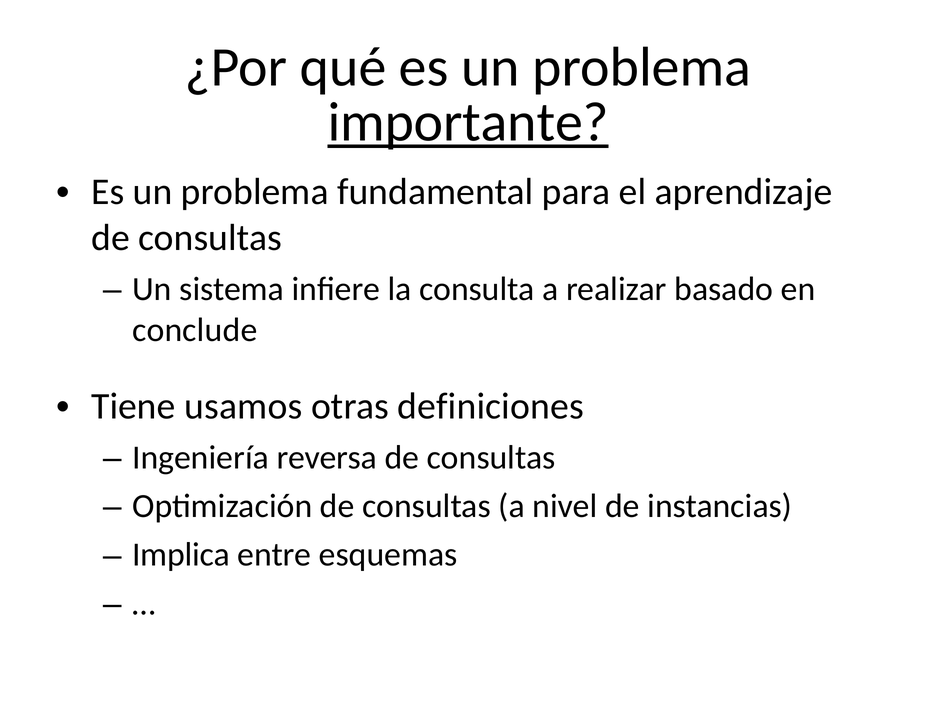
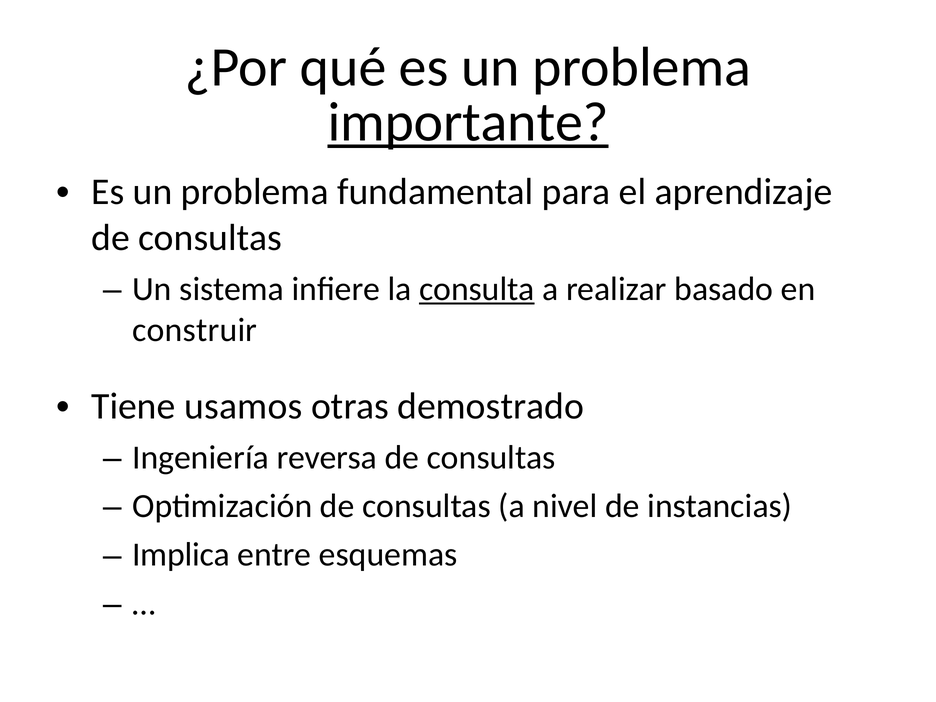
consulta underline: none -> present
conclude: conclude -> construir
definiciones: definiciones -> demostrado
